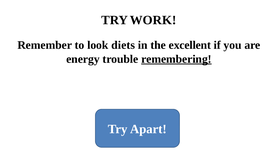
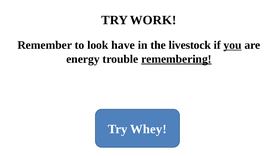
diets: diets -> have
excellent: excellent -> livestock
you underline: none -> present
Apart: Apart -> Whey
